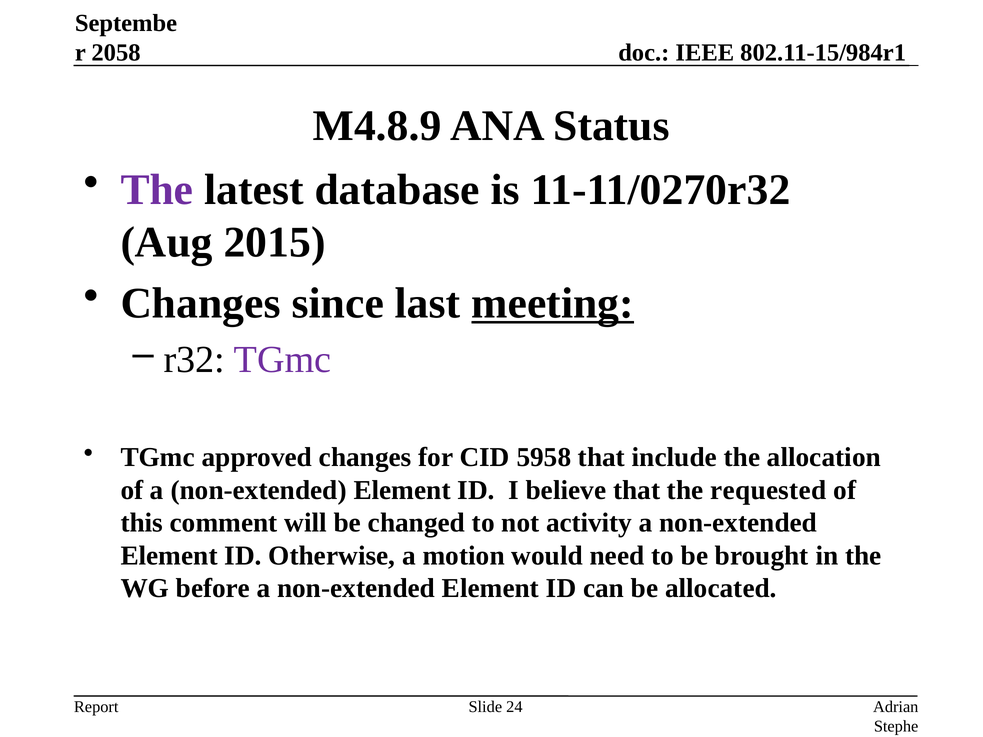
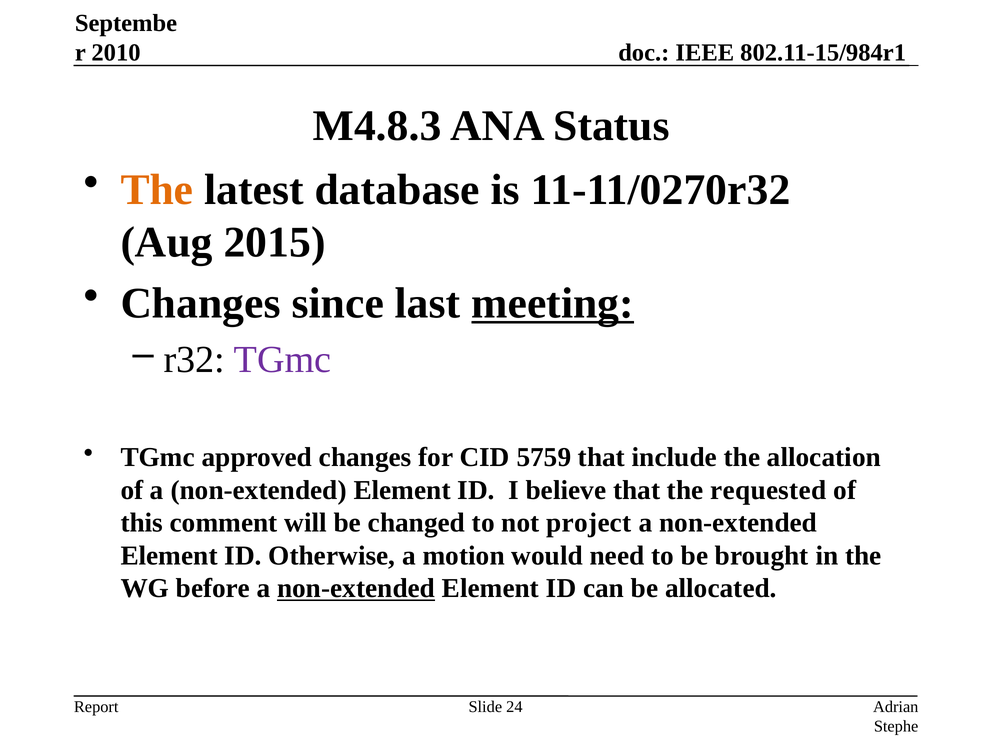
2058: 2058 -> 2010
M4.8.9: M4.8.9 -> M4.8.3
The at (157, 190) colour: purple -> orange
5958: 5958 -> 5759
activity: activity -> project
non-extended at (356, 589) underline: none -> present
